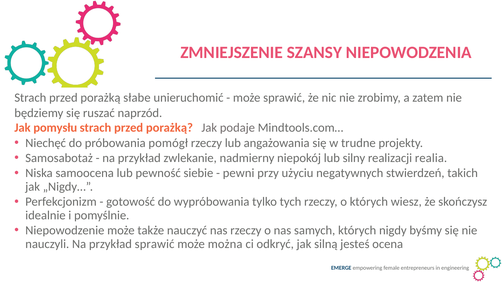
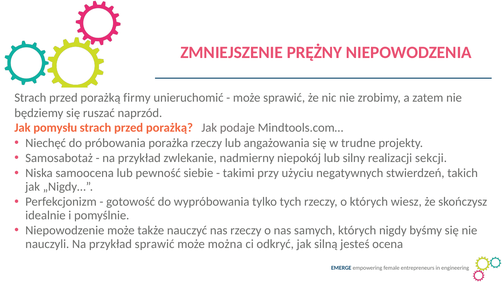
SZANSY: SZANSY -> PRĘŻNY
słabe: słabe -> firmy
pomógł: pomógł -> porażka
realia: realia -> sekcji
pewni: pewni -> takimi
